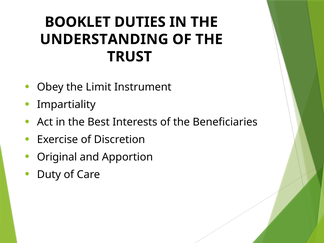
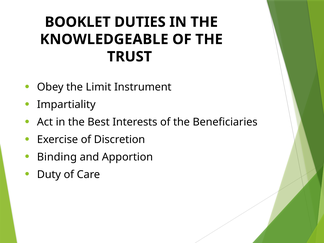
UNDERSTANDING: UNDERSTANDING -> KNOWLEDGEABLE
Original: Original -> Binding
